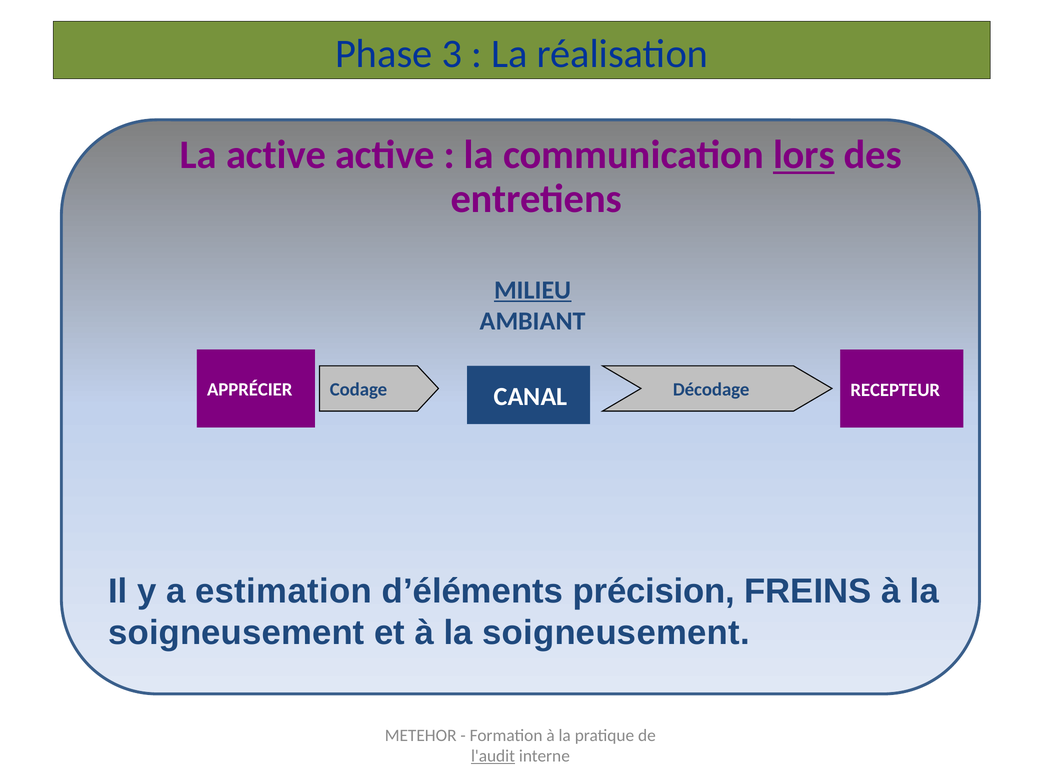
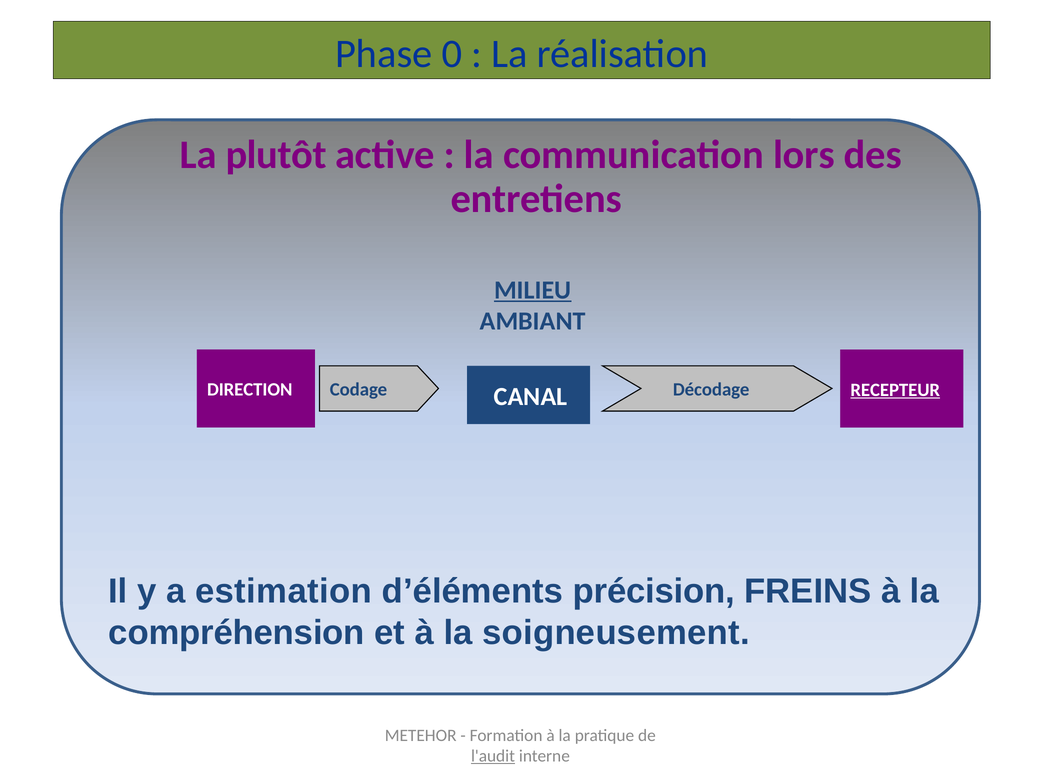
3: 3 -> 0
La active: active -> plutôt
lors underline: present -> none
APPRÉCIER: APPRÉCIER -> DIRECTION
RECEPTEUR underline: none -> present
soigneusement at (236, 633): soigneusement -> compréhension
